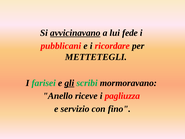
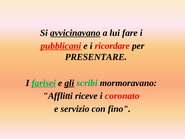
fede: fede -> fare
pubblicani underline: none -> present
METTETEGLI: METTETEGLI -> PRESENTARE
farisei underline: none -> present
Anello: Anello -> Afflitti
pagliuzza: pagliuzza -> coronato
